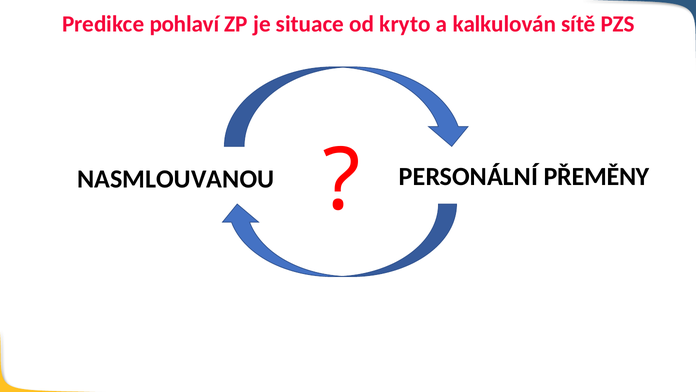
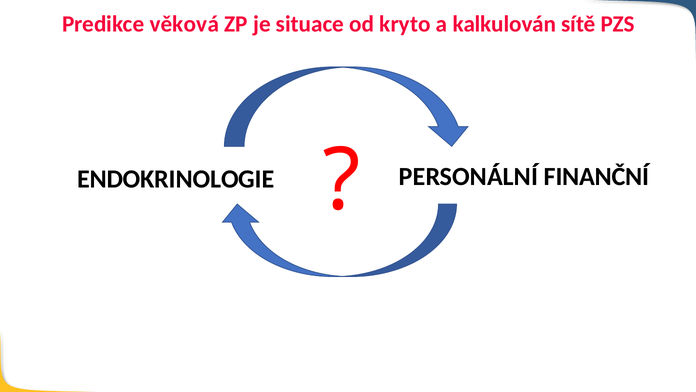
pohlaví: pohlaví -> věková
NASMLOUVANOU: NASMLOUVANOU -> ENDOKRINOLOGIE
PŘEMĚNY: PŘEMĚNY -> FINANČNÍ
